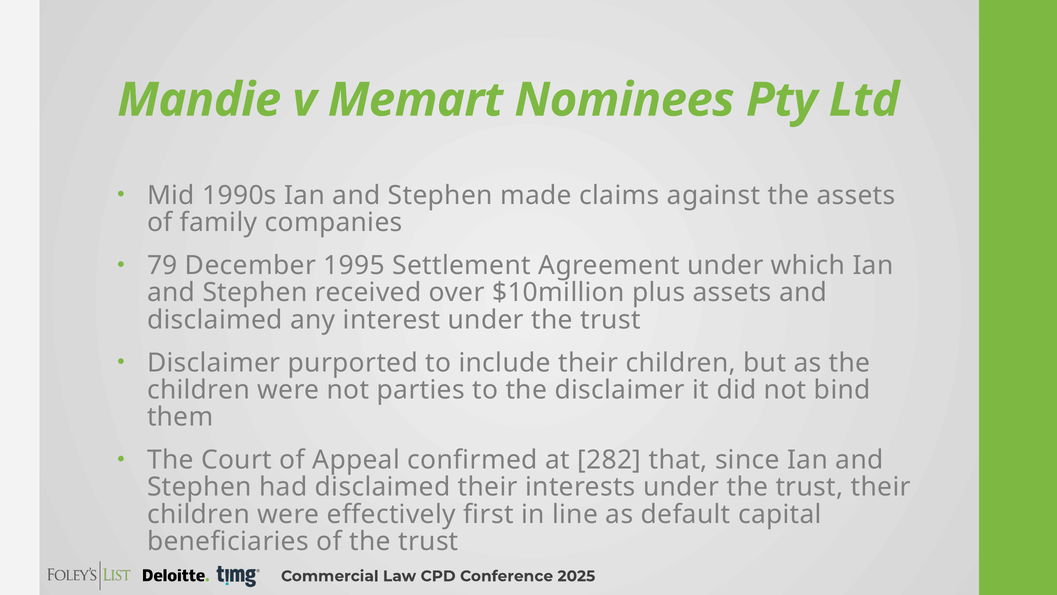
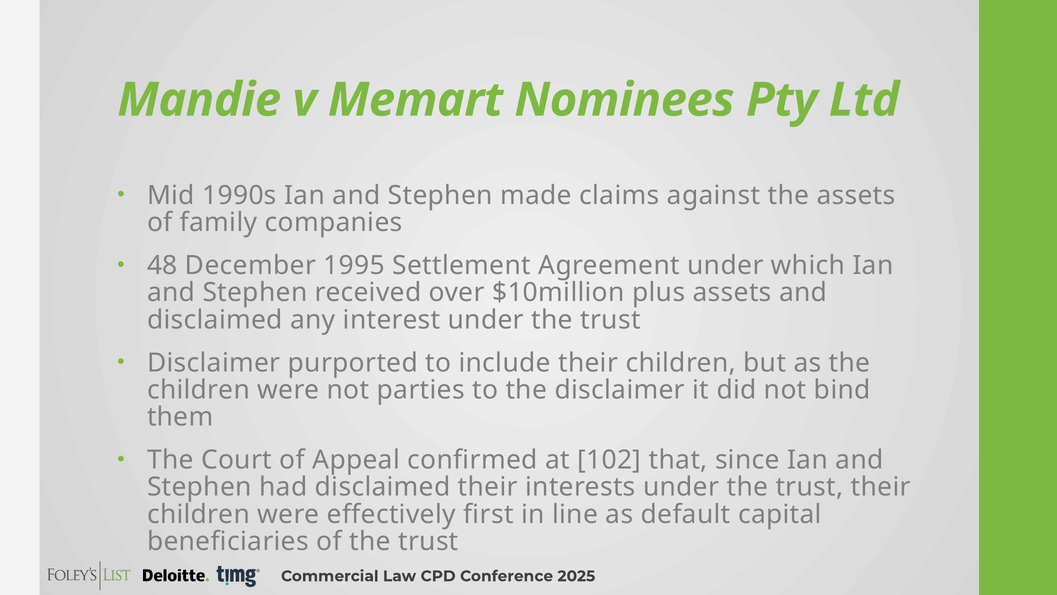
79: 79 -> 48
282: 282 -> 102
